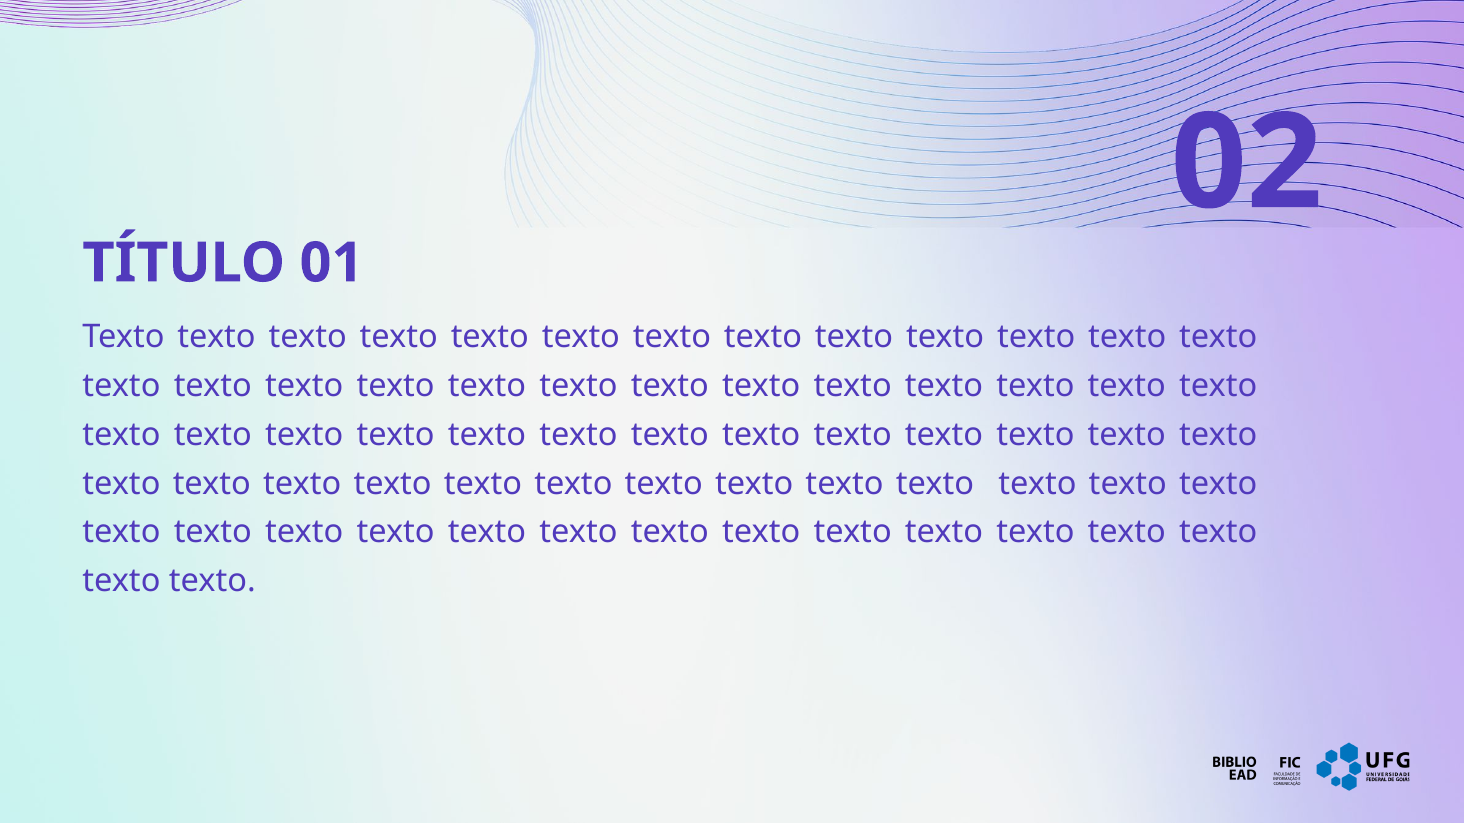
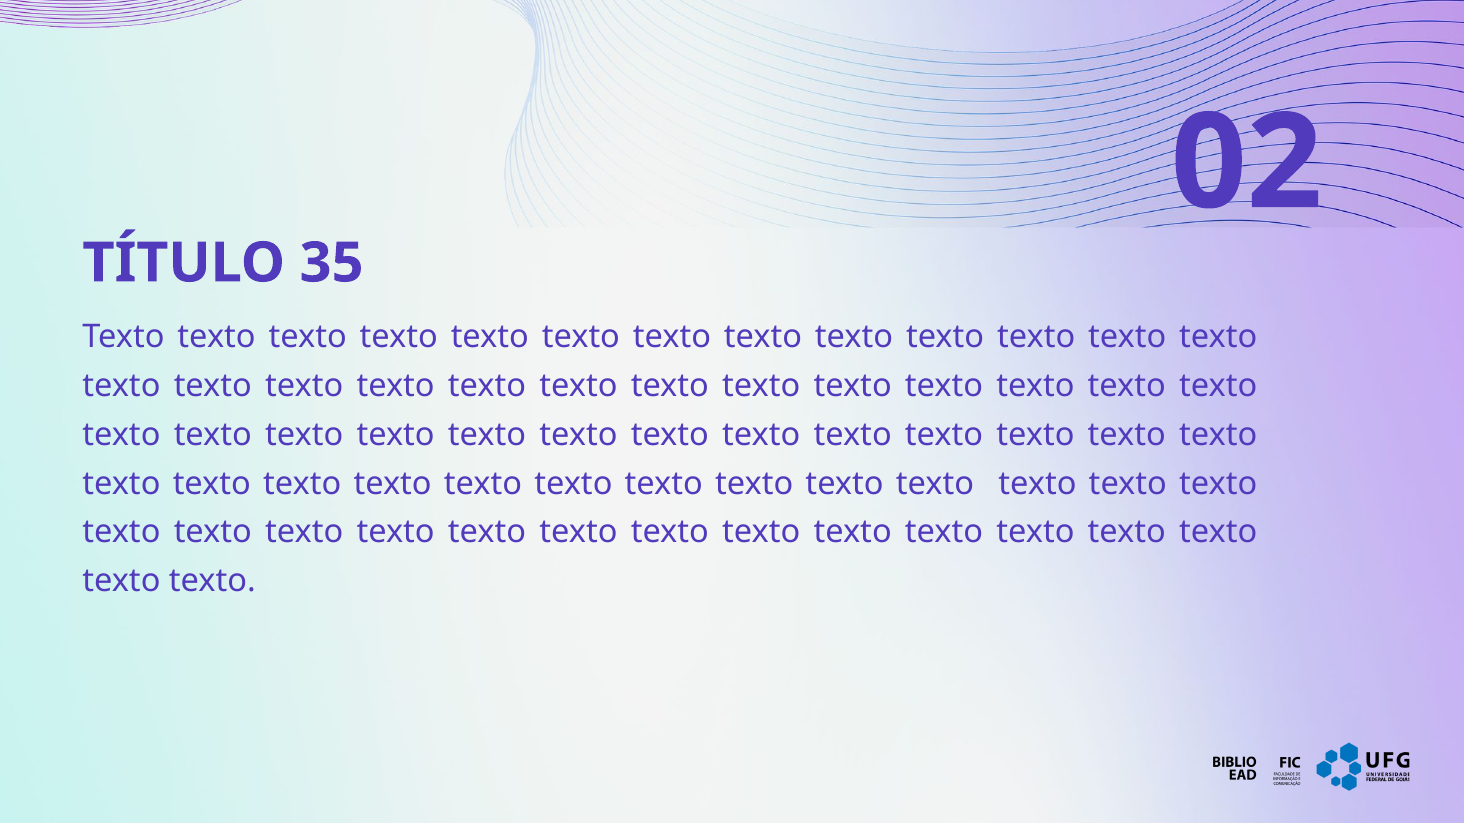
01: 01 -> 35
